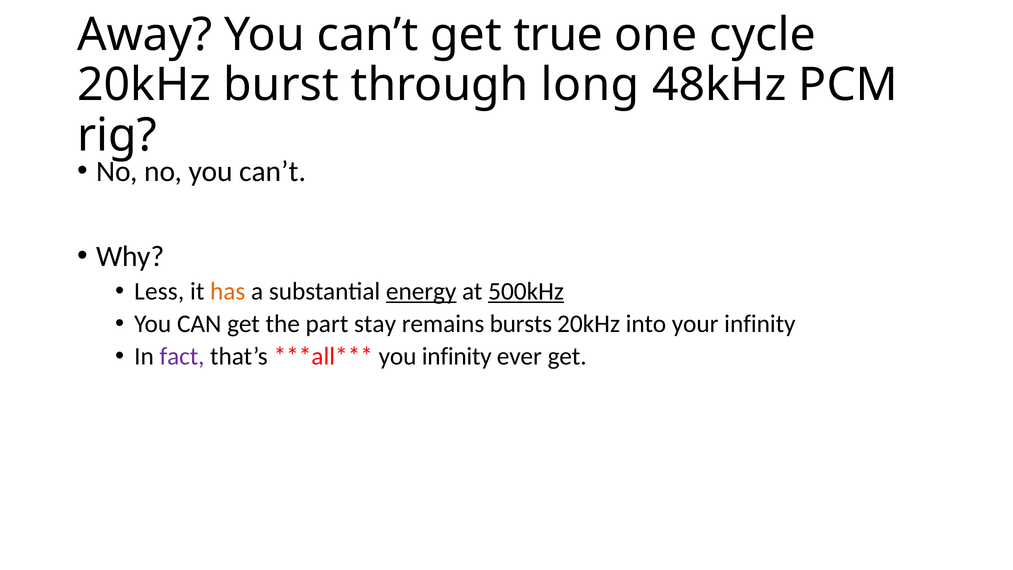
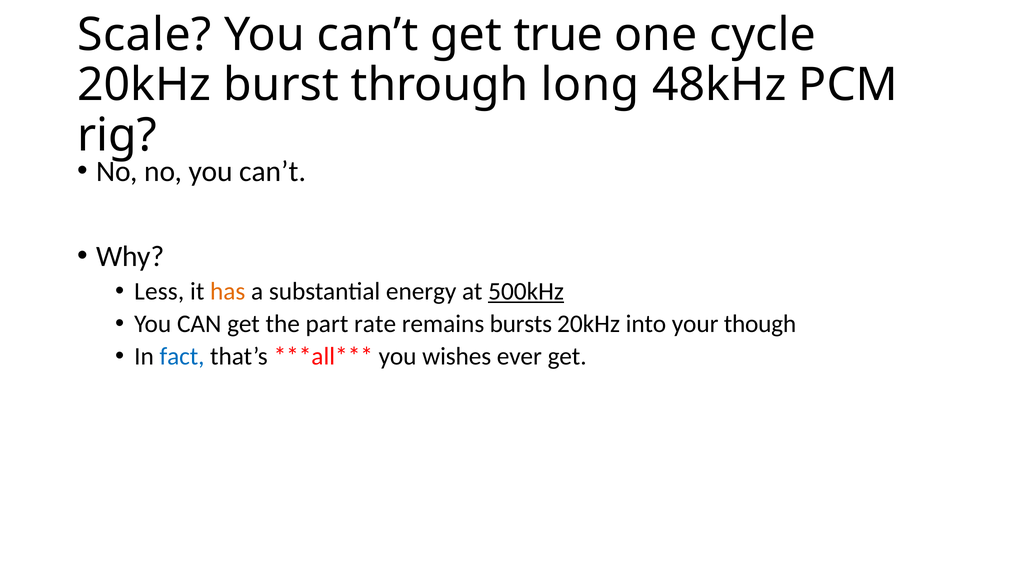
Away: Away -> Scale
energy underline: present -> none
stay: stay -> rate
your infinity: infinity -> though
fact colour: purple -> blue
you infinity: infinity -> wishes
